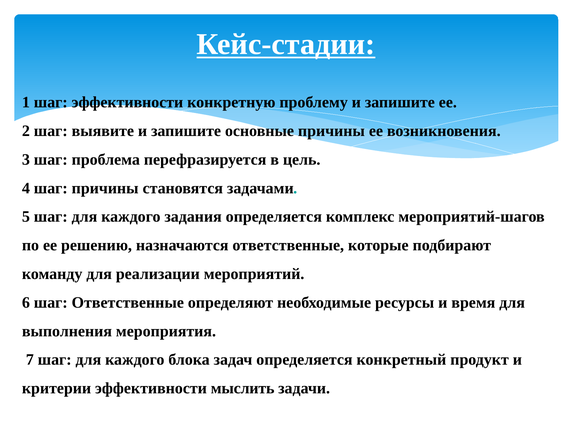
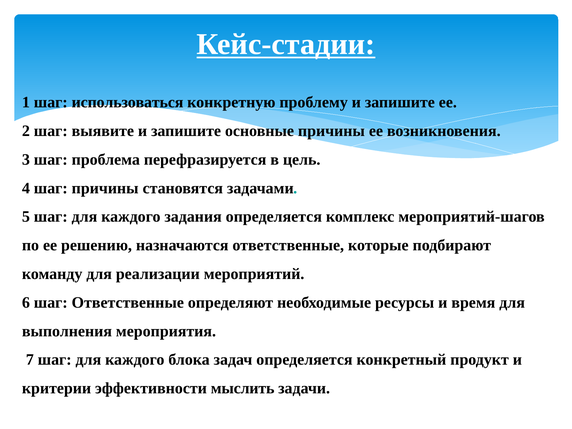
шаг эффективности: эффективности -> использоваться
